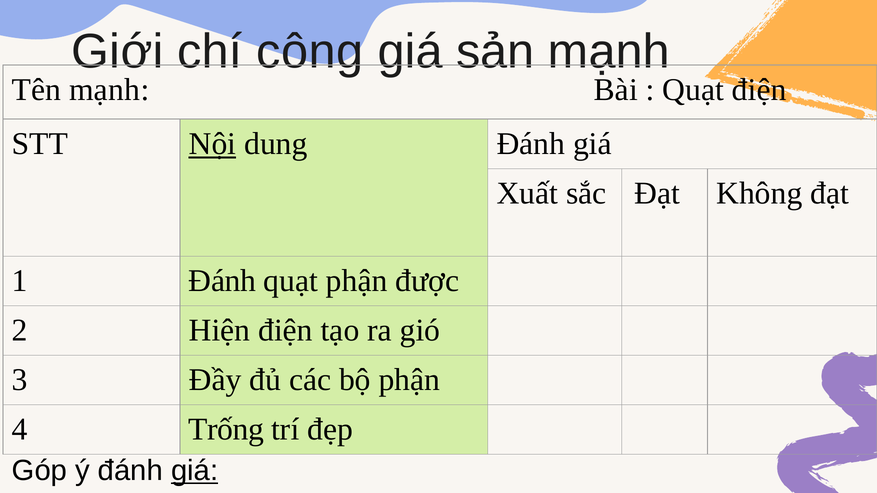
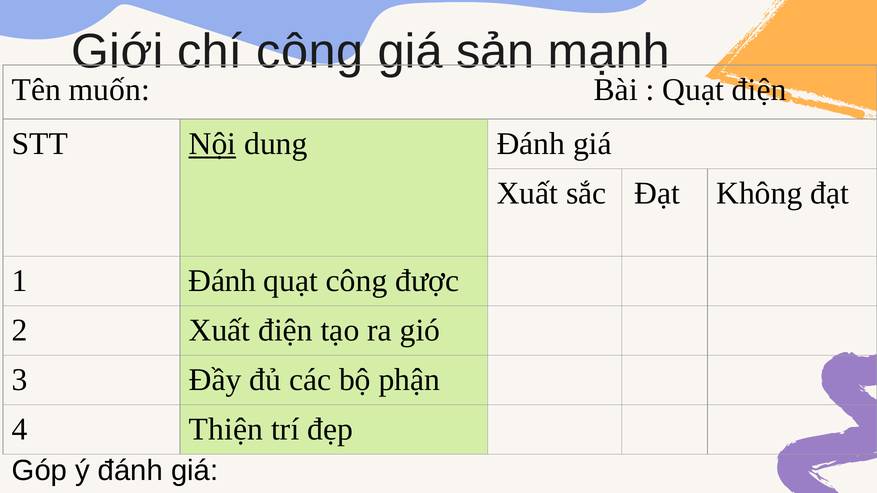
Tên mạnh: mạnh -> muốn
quạt phận: phận -> công
2 Hiện: Hiện -> Xuất
Trống: Trống -> Thiện
giá at (195, 471) underline: present -> none
